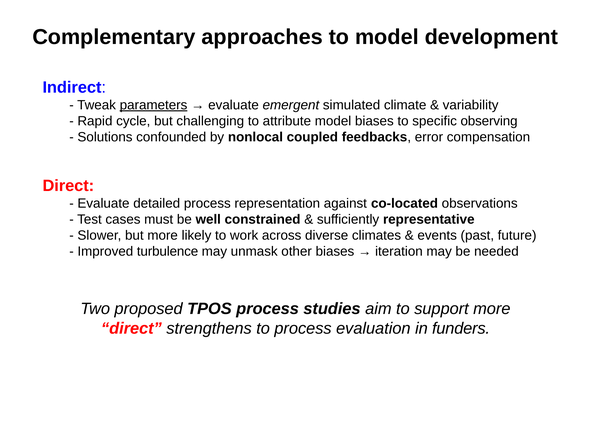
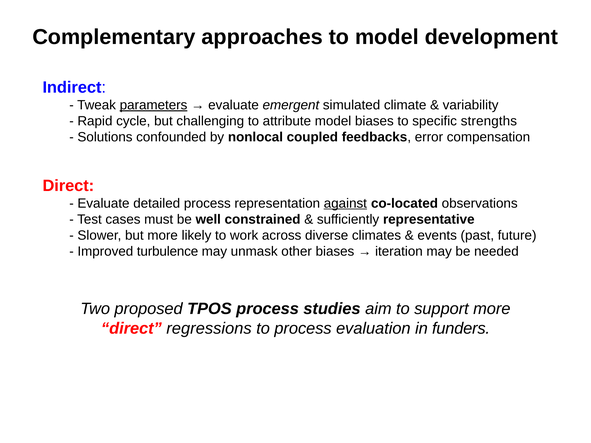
observing: observing -> strengths
against underline: none -> present
strengthens: strengthens -> regressions
